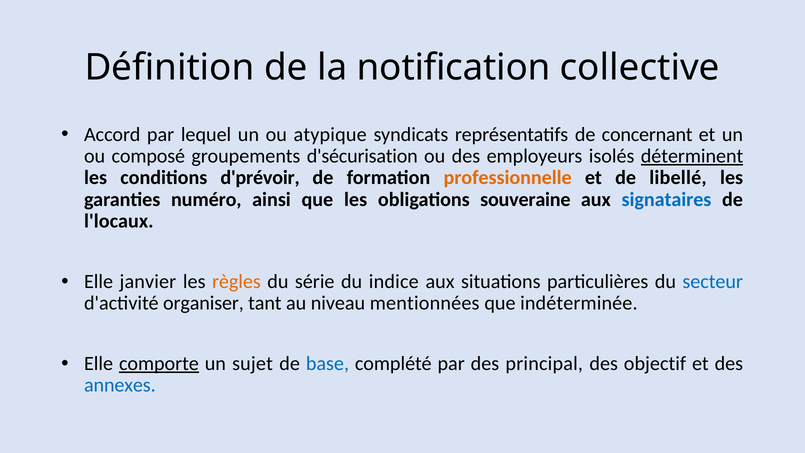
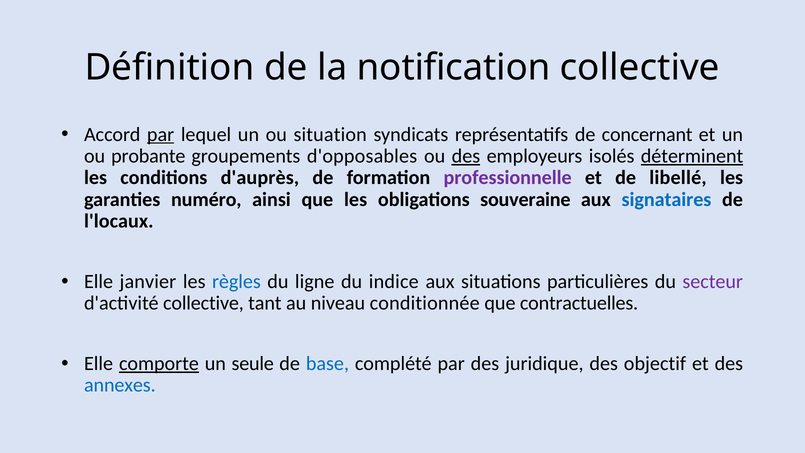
par at (161, 134) underline: none -> present
atypique: atypique -> situation
composé: composé -> probante
d'sécurisation: d'sécurisation -> d'opposables
des at (466, 156) underline: none -> present
d'prévoir: d'prévoir -> d'auprès
professionnelle colour: orange -> purple
règles colour: orange -> blue
série: série -> ligne
secteur colour: blue -> purple
d'activité organiser: organiser -> collective
mentionnées: mentionnées -> conditionnée
indéterminée: indéterminée -> contractuelles
sujet: sujet -> seule
principal: principal -> juridique
